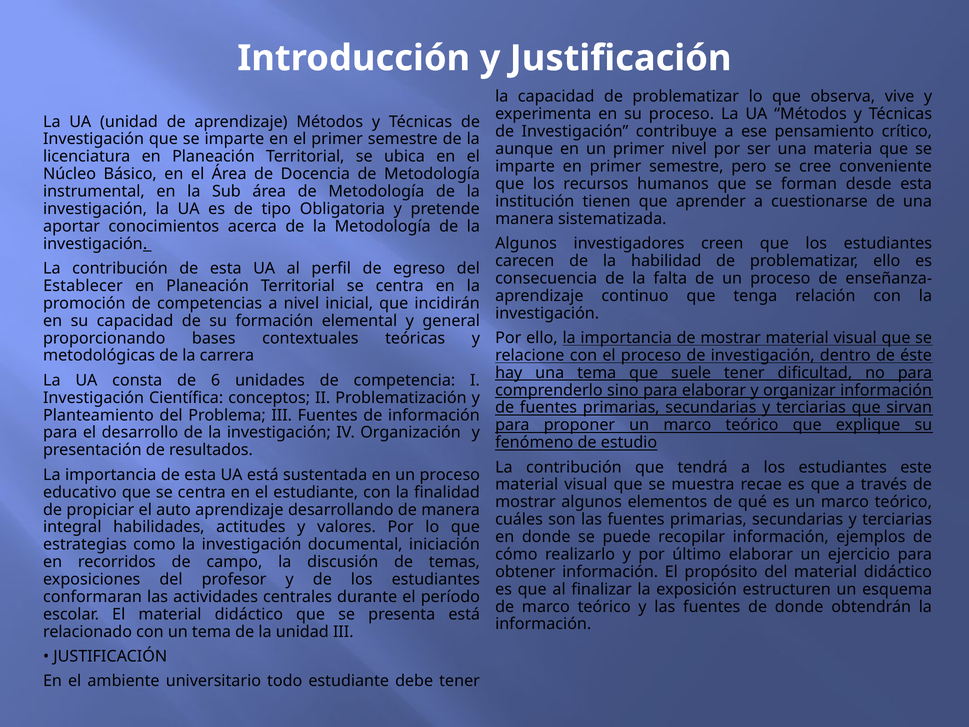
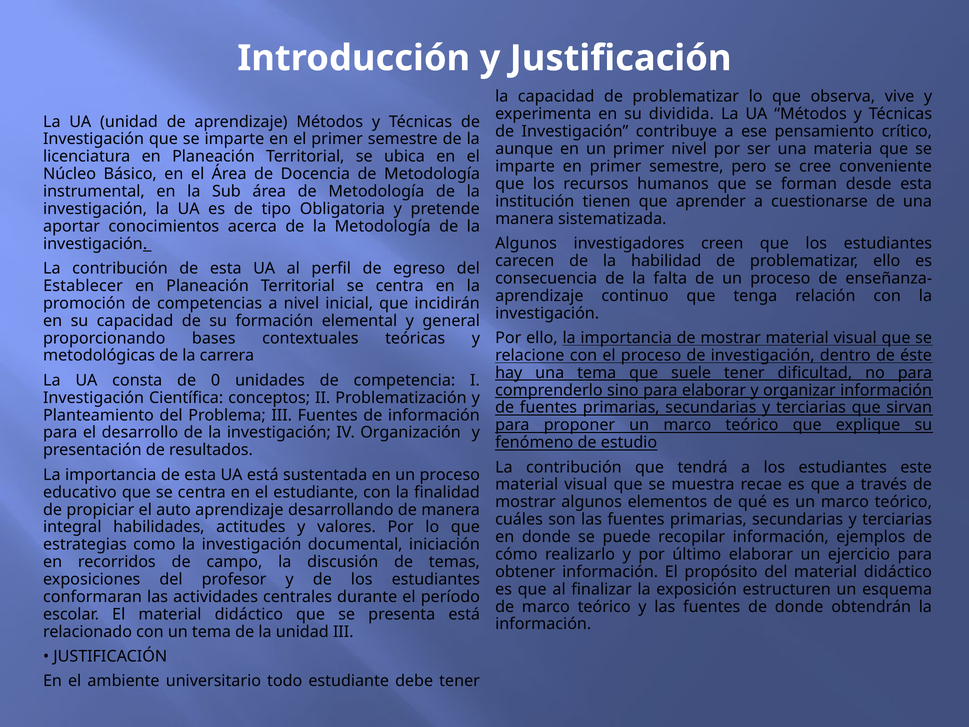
su proceso: proceso -> dividida
6: 6 -> 0
